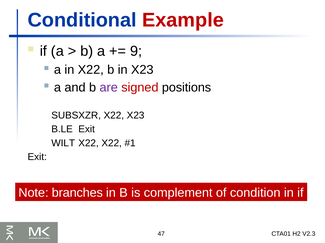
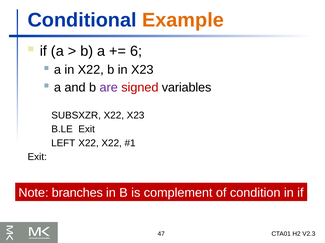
Example colour: red -> orange
9: 9 -> 6
positions: positions -> variables
WILT: WILT -> LEFT
